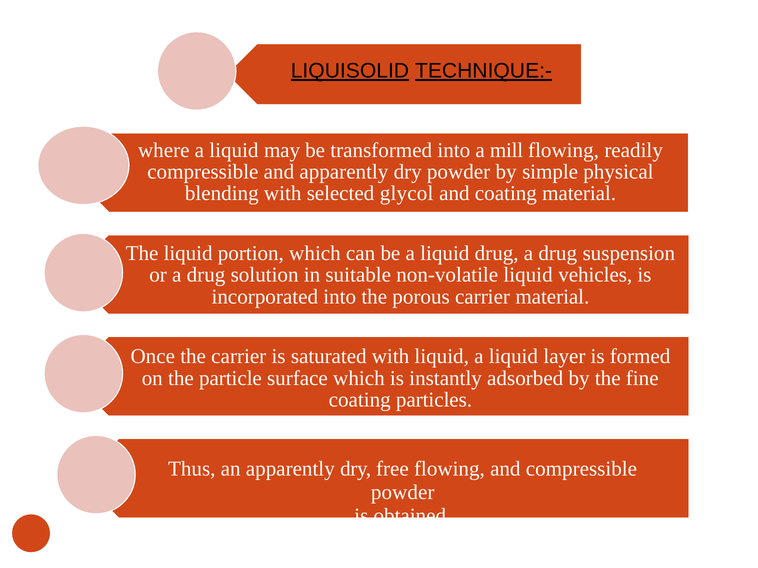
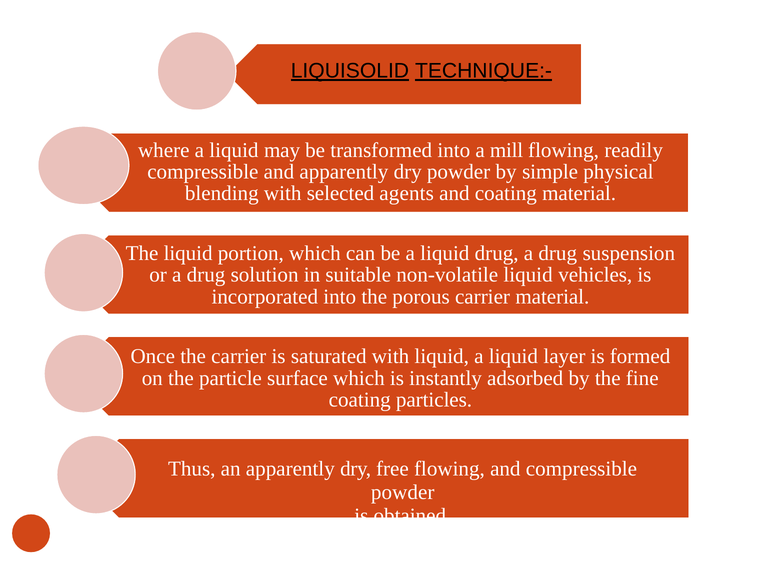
glycol: glycol -> agents
